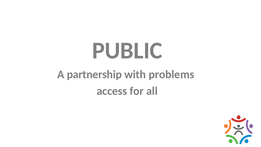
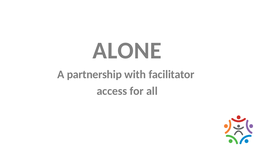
PUBLIC: PUBLIC -> ALONE
problems: problems -> facilitator
